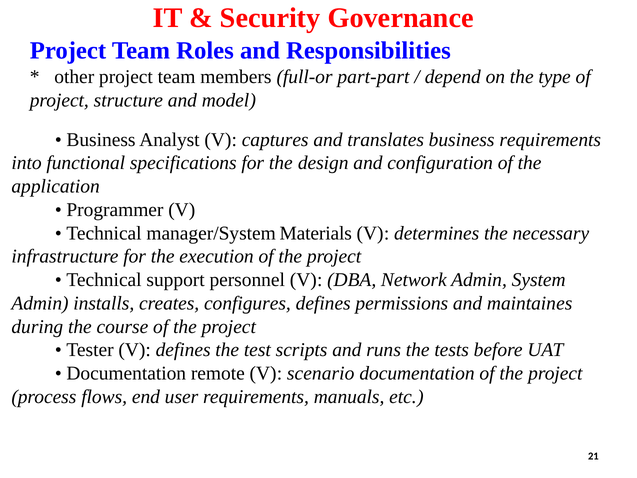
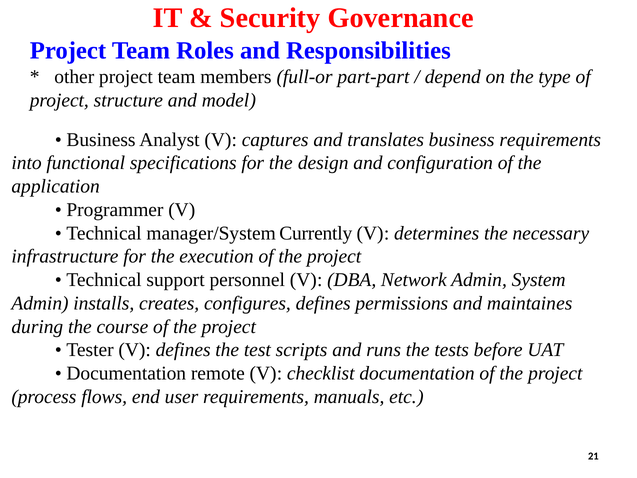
Materials: Materials -> Currently
scenario: scenario -> checklist
